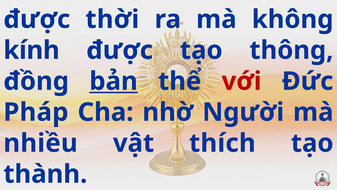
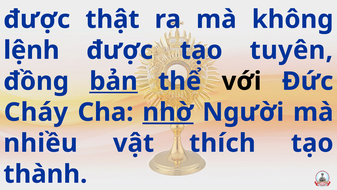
thời: thời -> thật
kính: kính -> lệnh
thông: thông -> tuyên
với colour: red -> black
Pháp: Pháp -> Cháy
nhờ underline: none -> present
